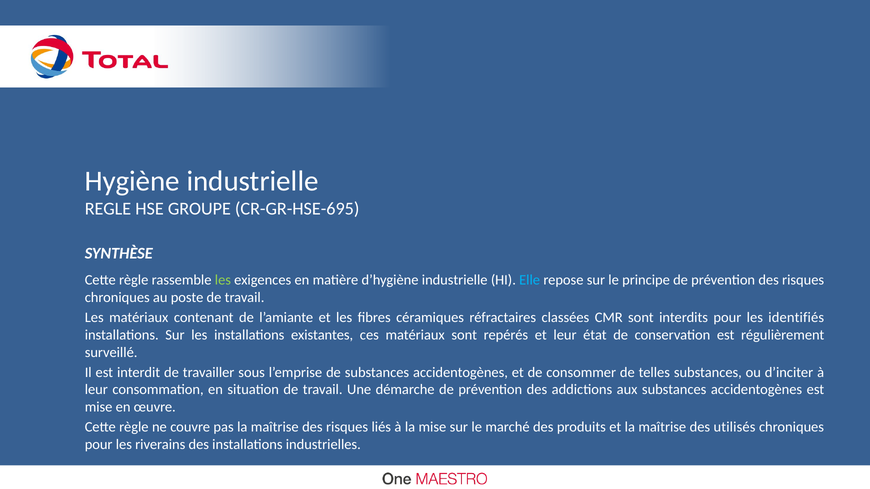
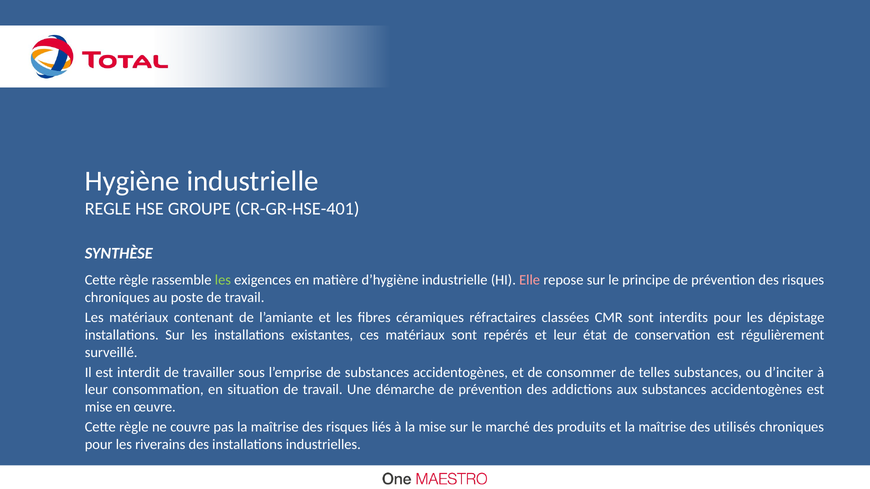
CR-GR-HSE-695: CR-GR-HSE-695 -> CR-GR-HSE-401
Elle colour: light blue -> pink
identifiés: identifiés -> dépistage
